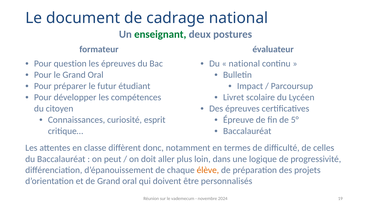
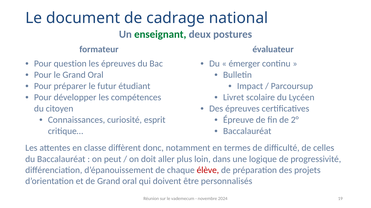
national at (244, 64): national -> émerger
5°: 5° -> 2°
élève colour: orange -> red
